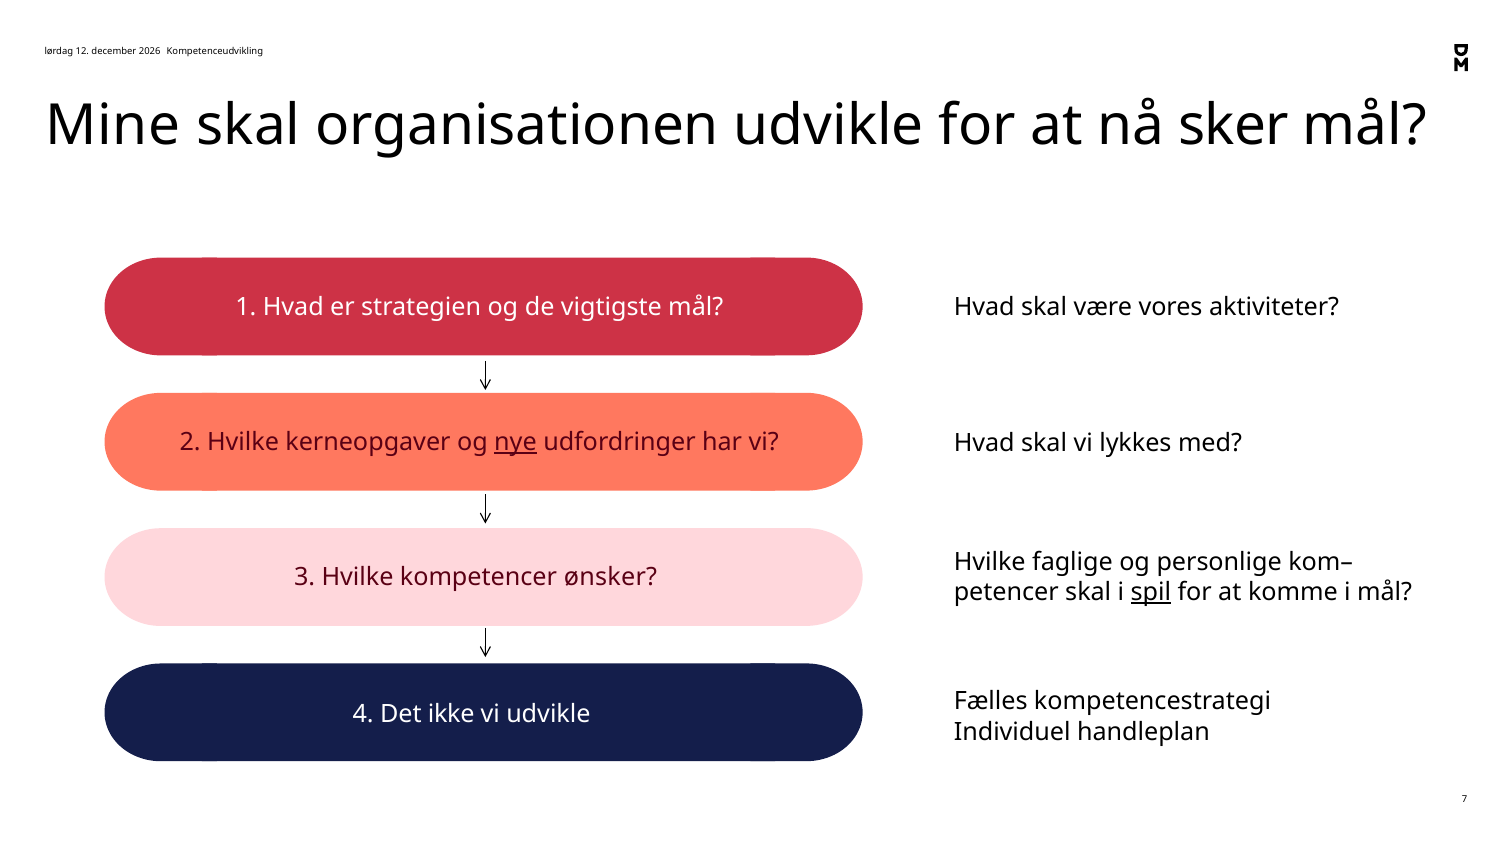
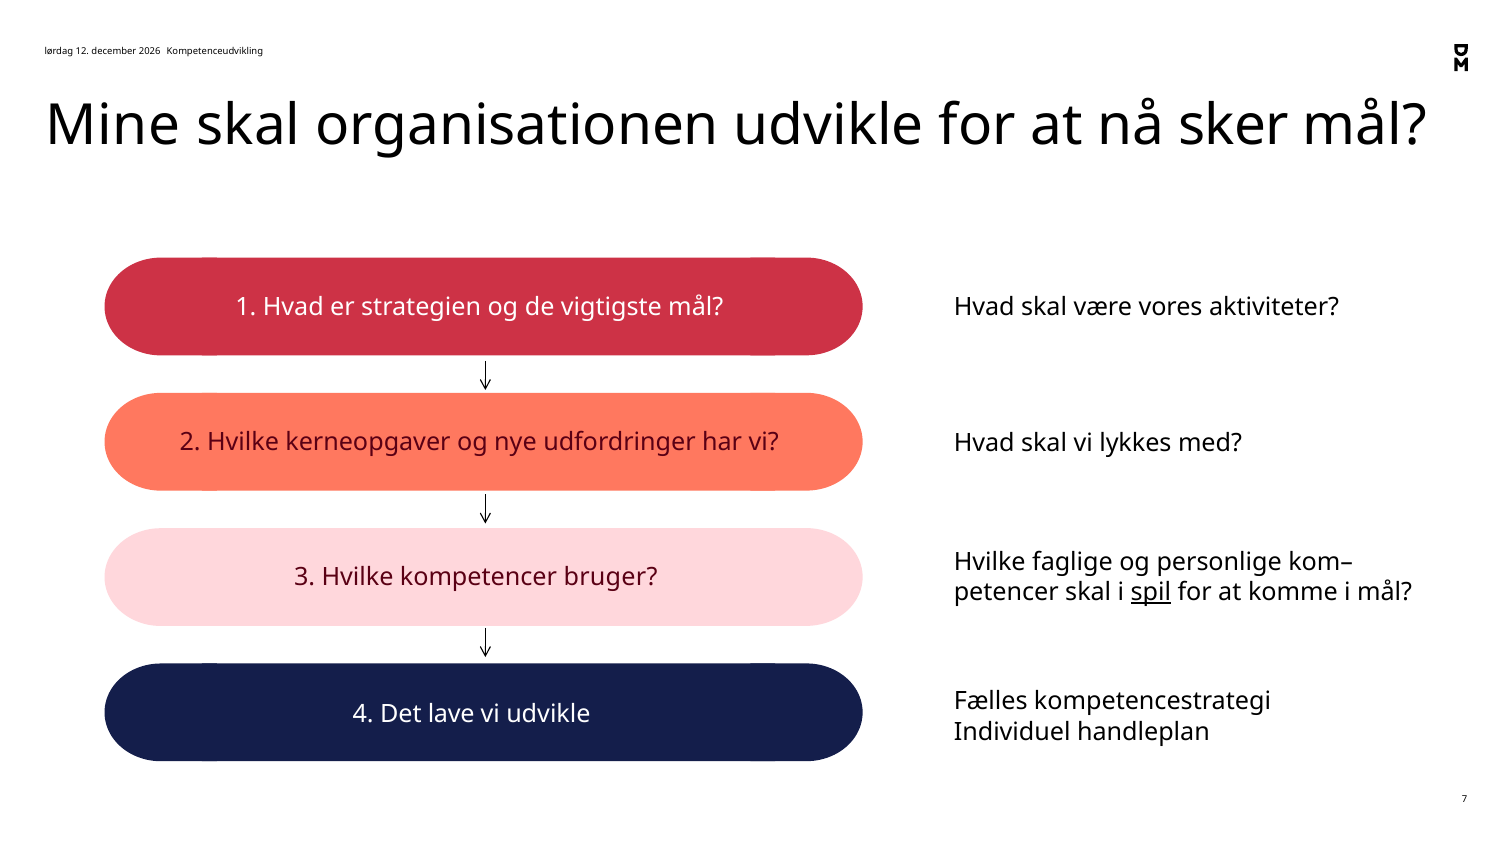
nye underline: present -> none
ønsker: ønsker -> bruger
ikke: ikke -> lave
